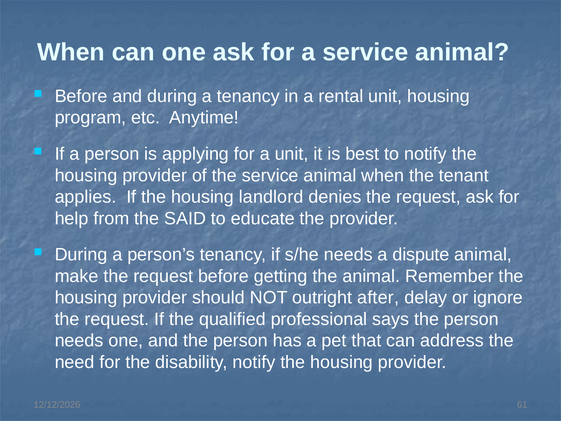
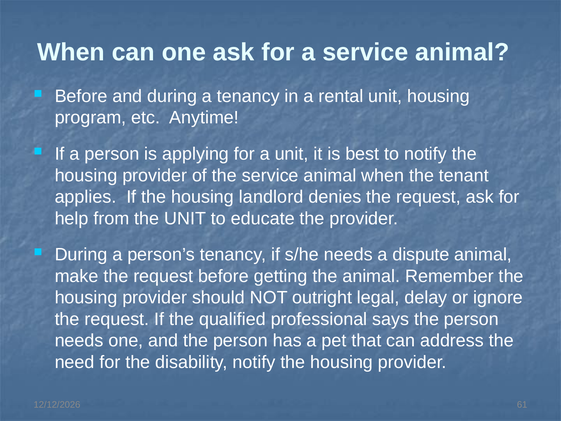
the SAID: SAID -> UNIT
after: after -> legal
